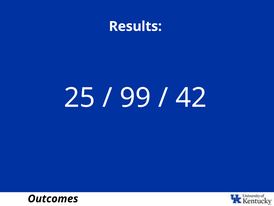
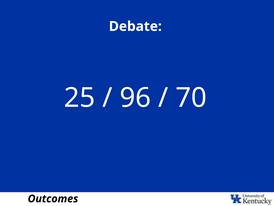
Results: Results -> Debate
99: 99 -> 96
42: 42 -> 70
